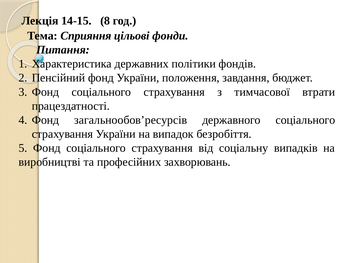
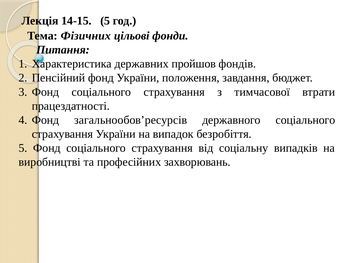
14-15 8: 8 -> 5
Сприяння: Сприяння -> Фізичних
політики: політики -> пройшов
